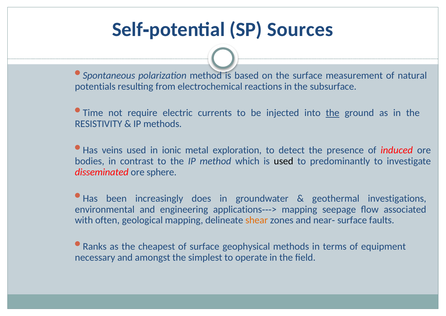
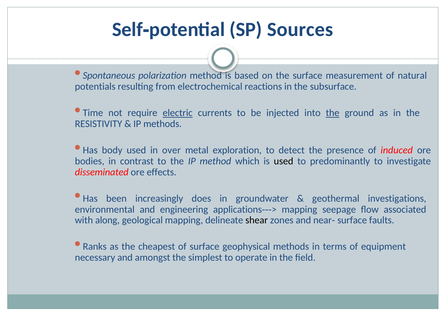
electric underline: none -> present
veins: veins -> body
ionic: ionic -> over
sphere: sphere -> effects
often: often -> along
shear colour: orange -> black
